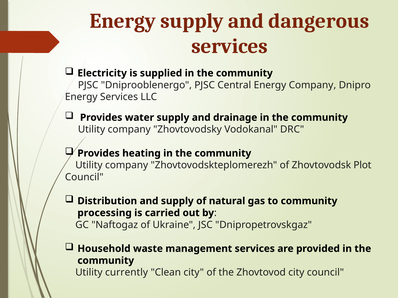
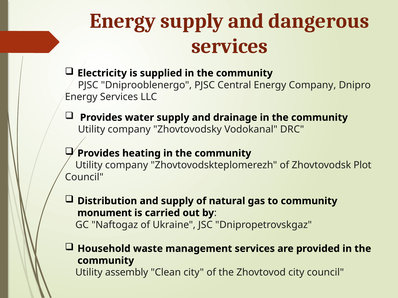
processing: processing -> monument
currently: currently -> assembly
